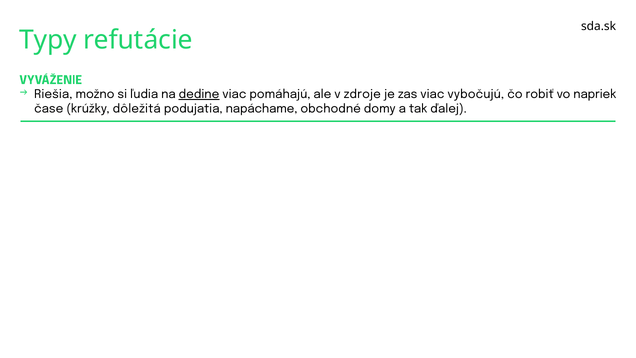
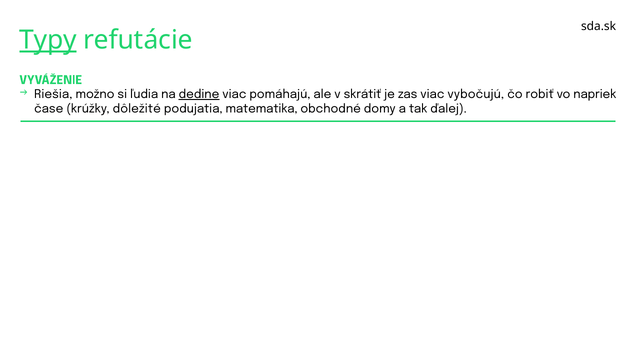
Typy underline: none -> present
zdroje: zdroje -> skrátiť
dôležitá: dôležitá -> dôležité
napáchame: napáchame -> matematika
